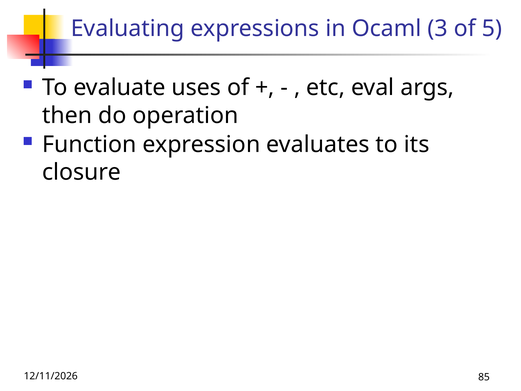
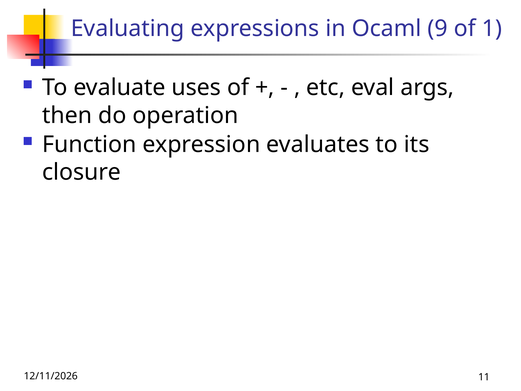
3: 3 -> 9
5: 5 -> 1
85: 85 -> 11
